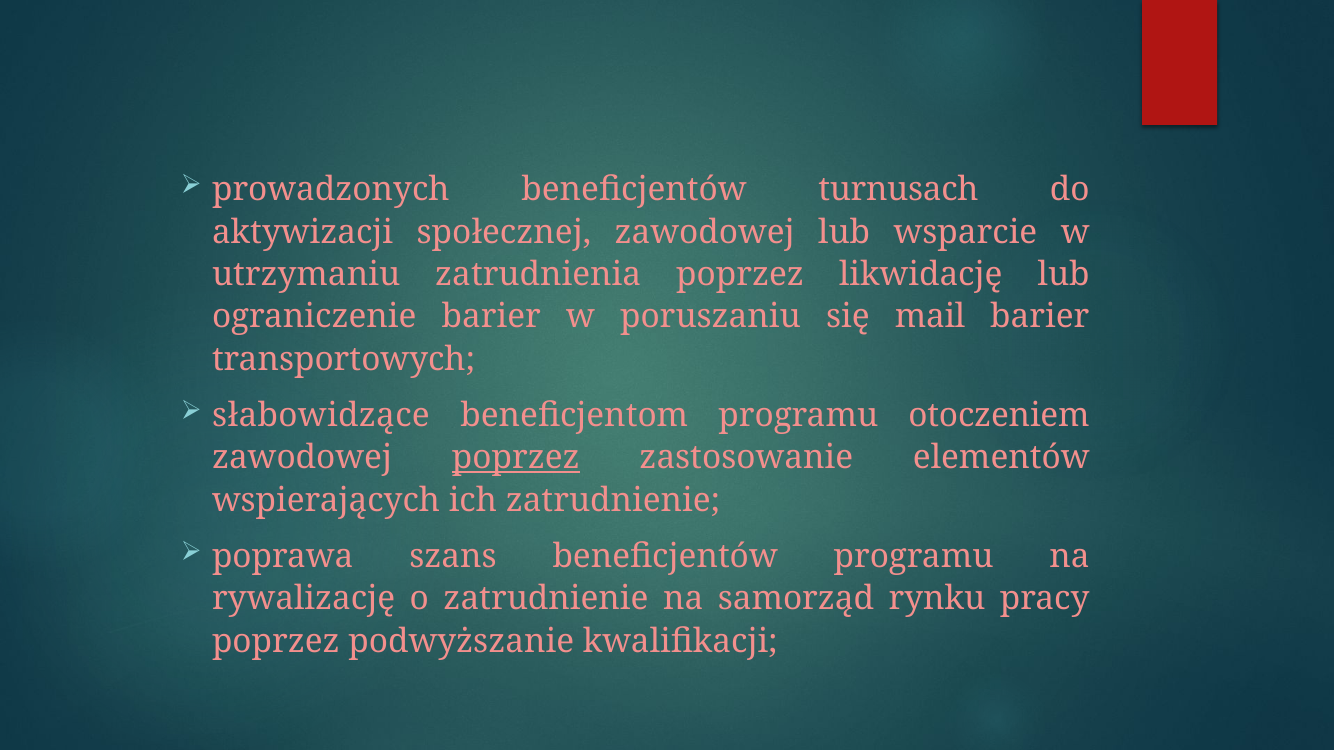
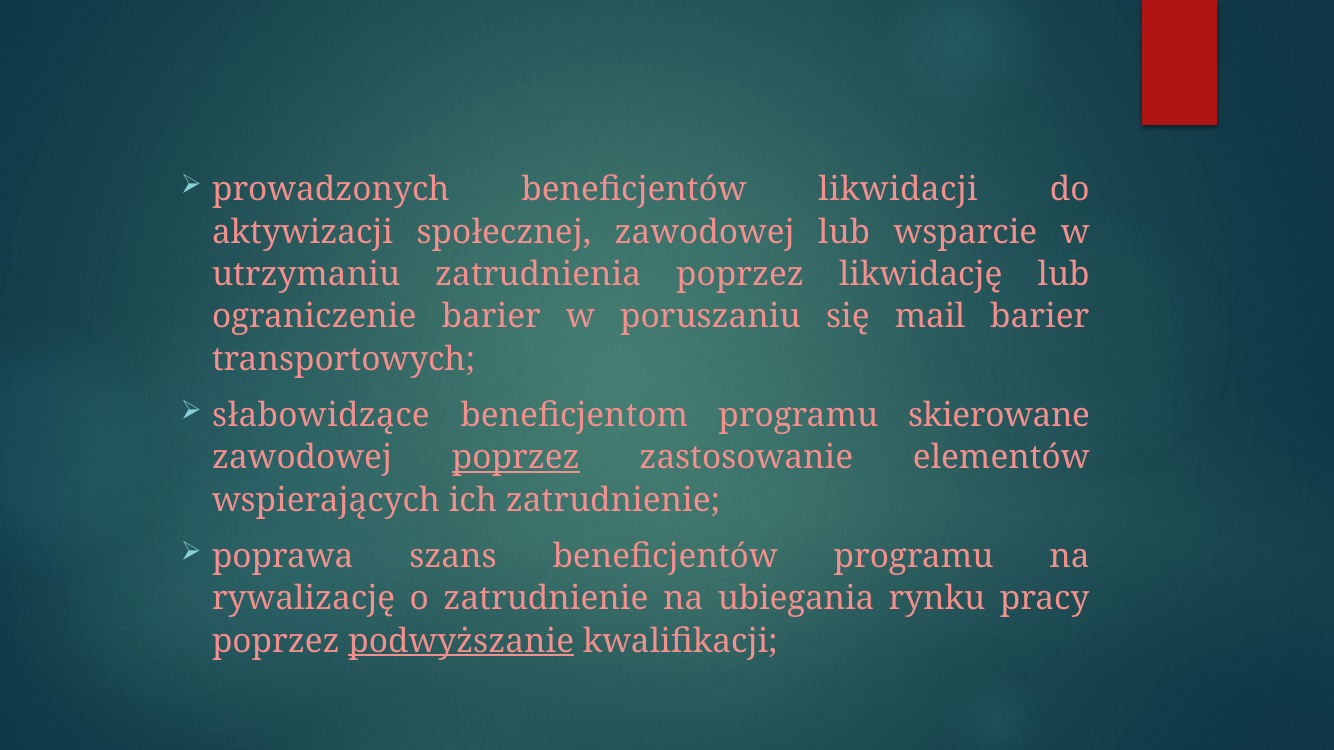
turnusach: turnusach -> likwidacji
otoczeniem: otoczeniem -> skierowane
samorząd: samorząd -> ubiegania
podwyższanie underline: none -> present
